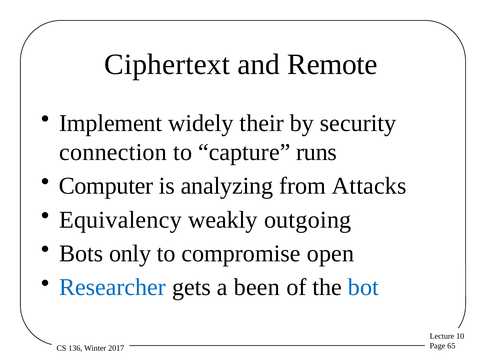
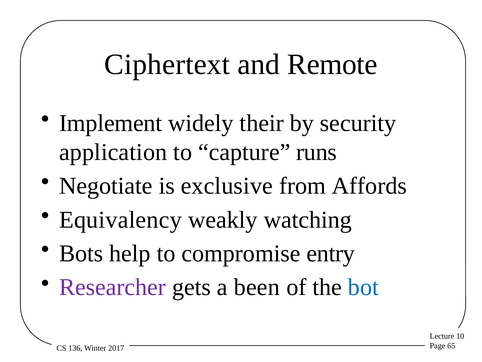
connection: connection -> application
Computer: Computer -> Negotiate
analyzing: analyzing -> exclusive
Attacks: Attacks -> Affords
outgoing: outgoing -> watching
only: only -> help
open: open -> entry
Researcher colour: blue -> purple
